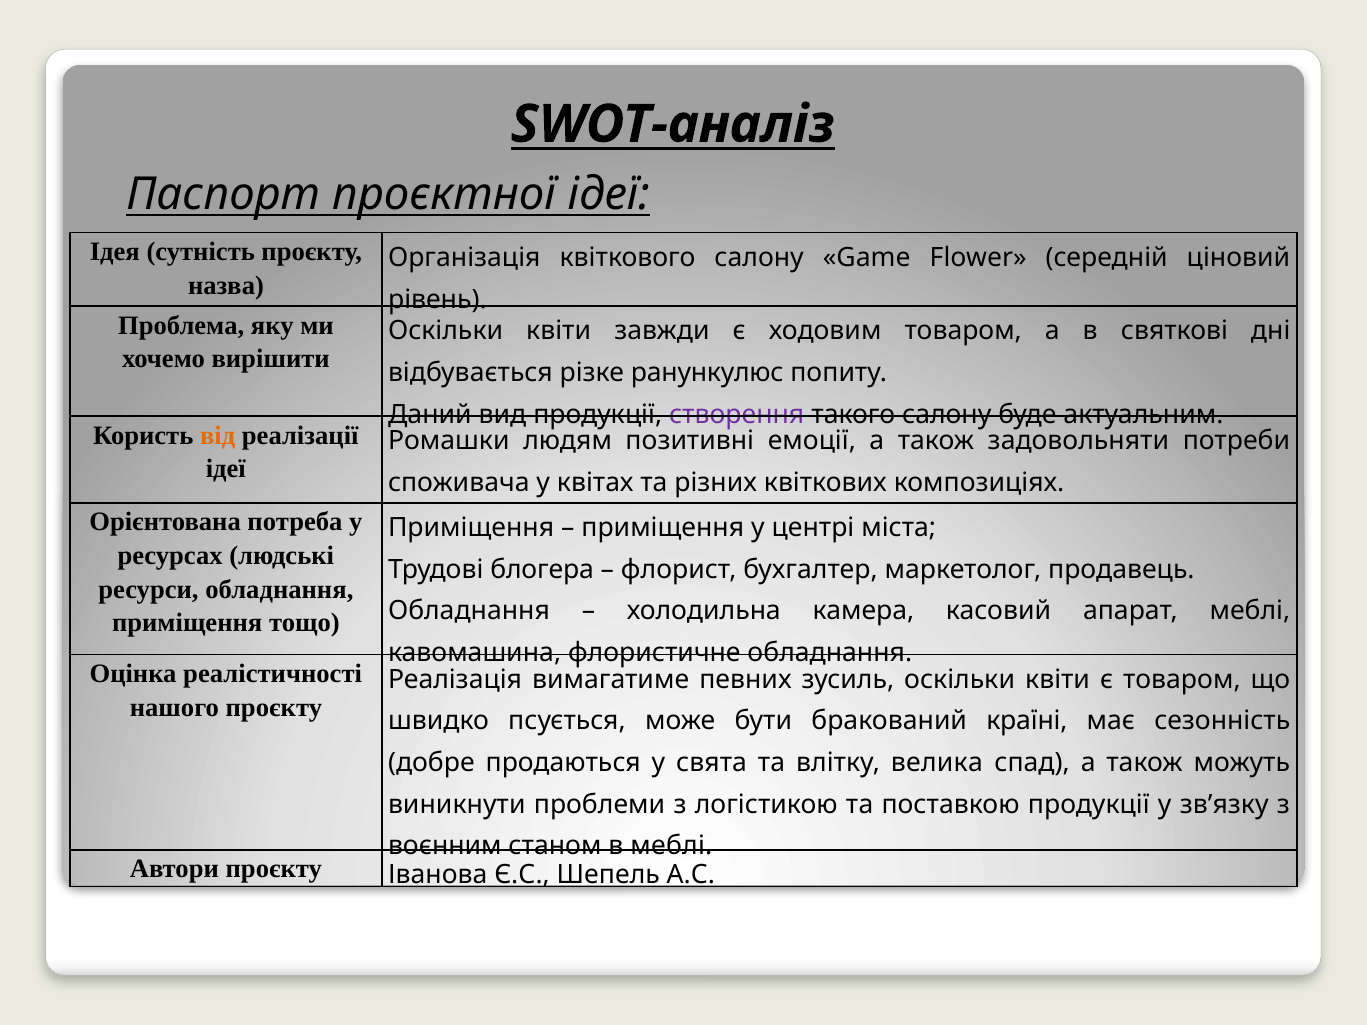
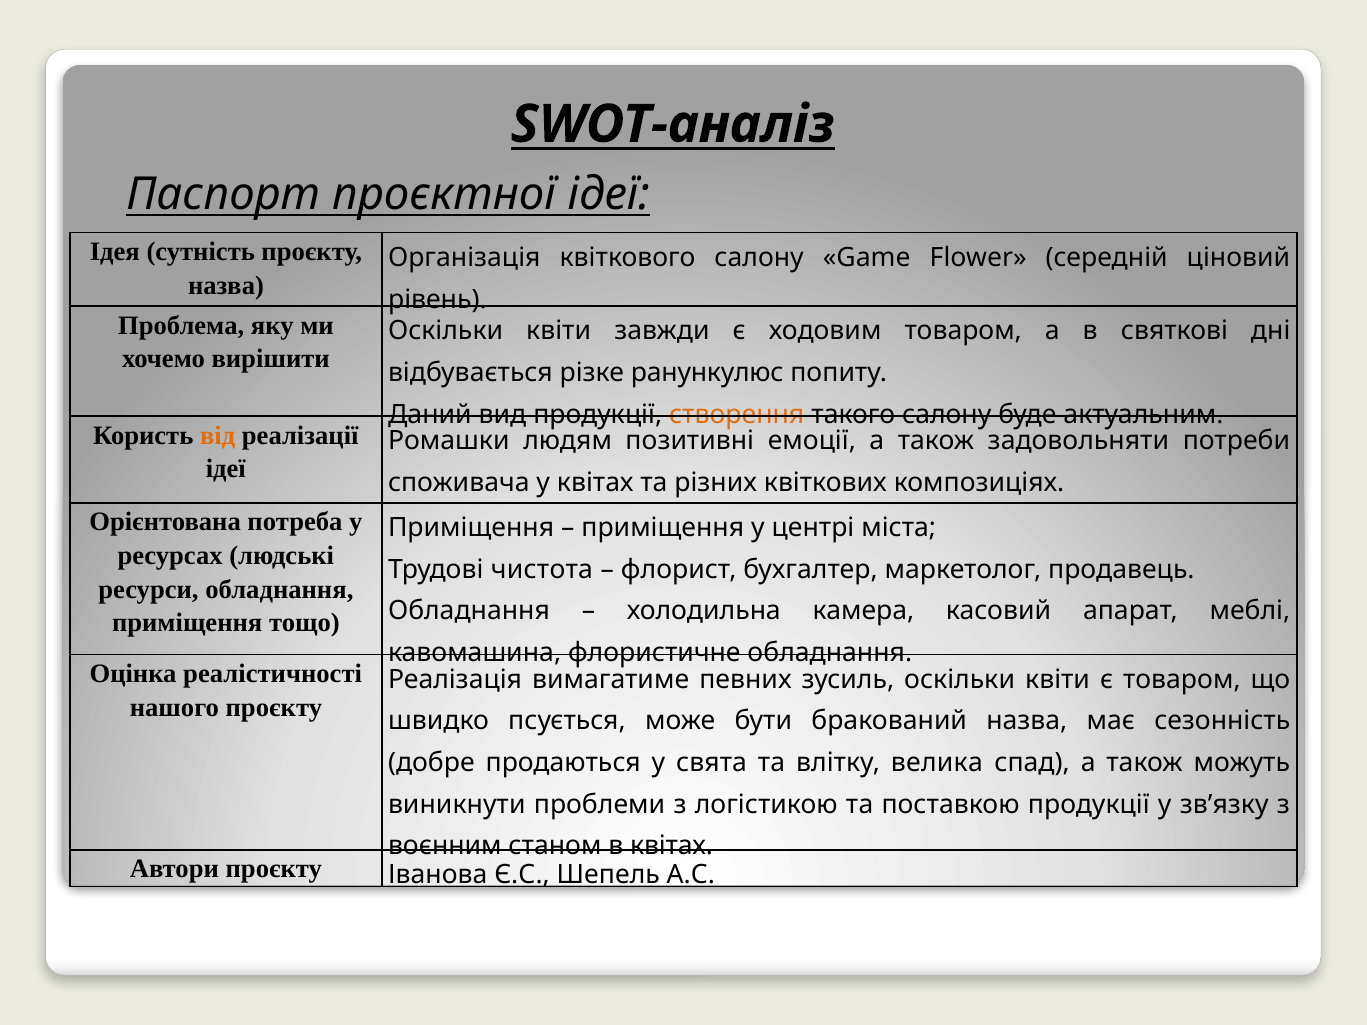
створення colour: purple -> orange
блогера: блогера -> чистота
бракований країні: країні -> назва
в меблі: меблі -> квітах
